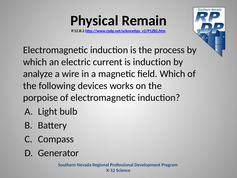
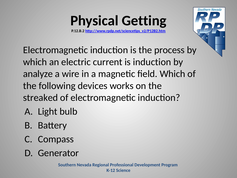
Remain: Remain -> Getting
porpoise: porpoise -> streaked
